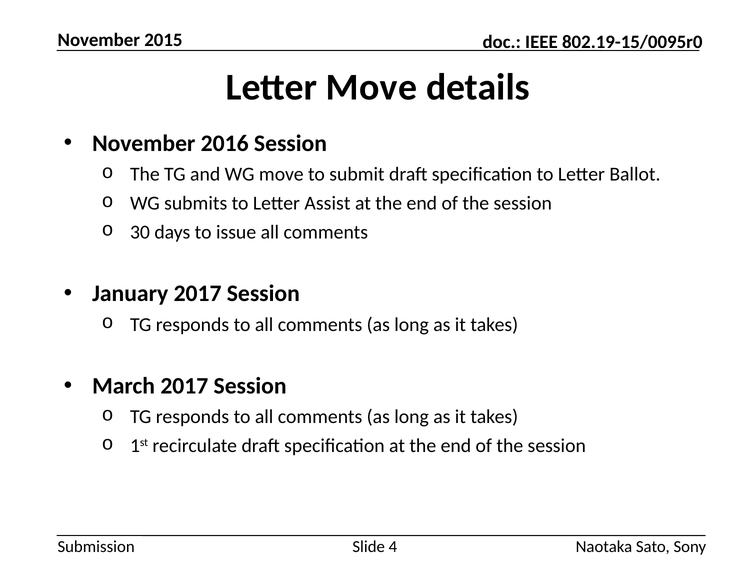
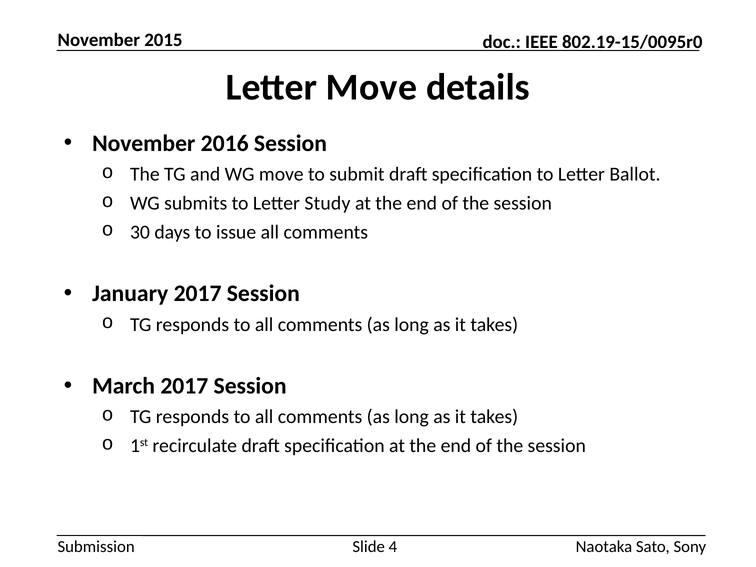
Assist: Assist -> Study
